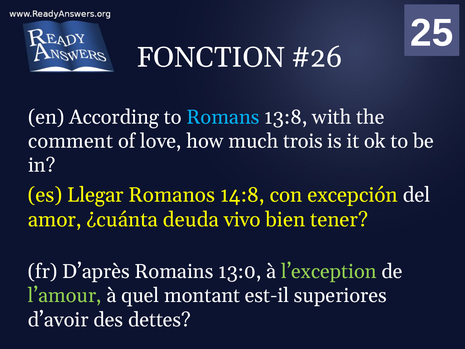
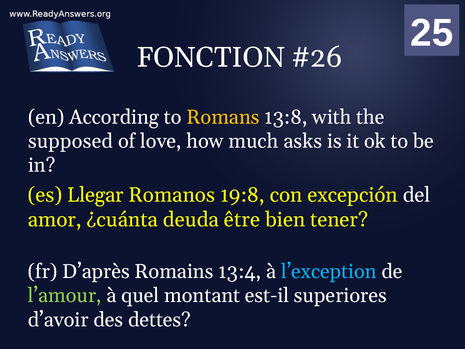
Romans colour: light blue -> yellow
comment: comment -> supposed
trois: trois -> asks
14:8: 14:8 -> 19:8
vivo: vivo -> être
13:0: 13:0 -> 13:4
l’exception colour: light green -> light blue
